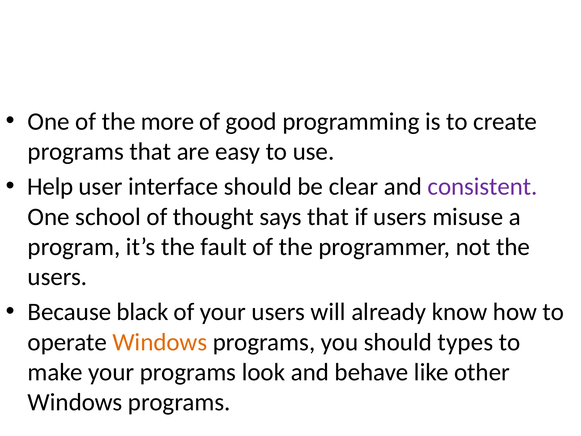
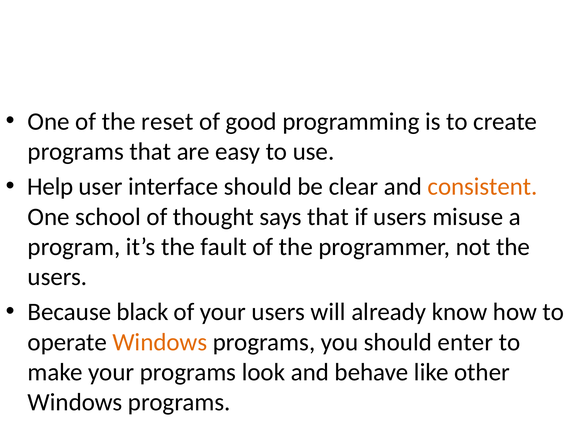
more: more -> reset
consistent colour: purple -> orange
types: types -> enter
